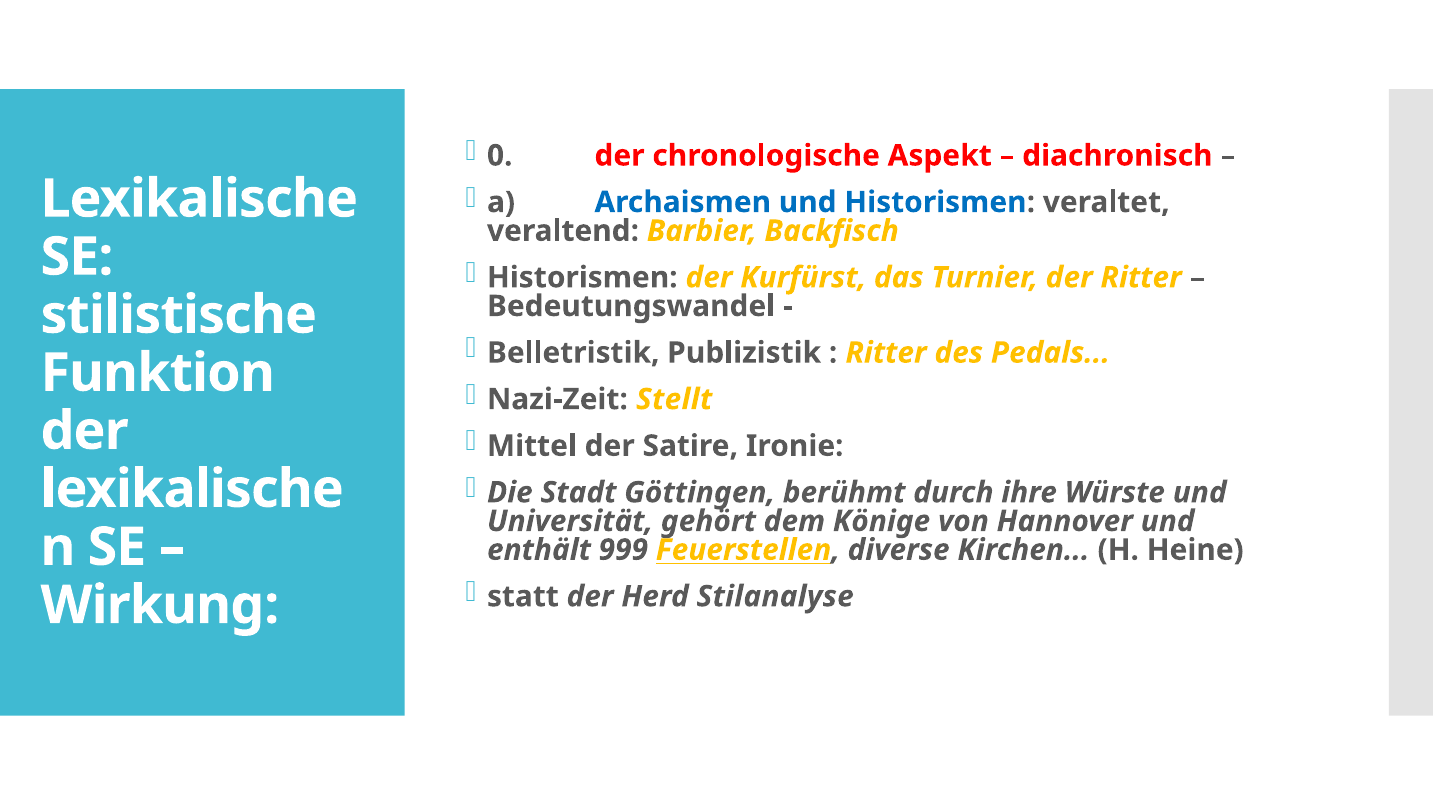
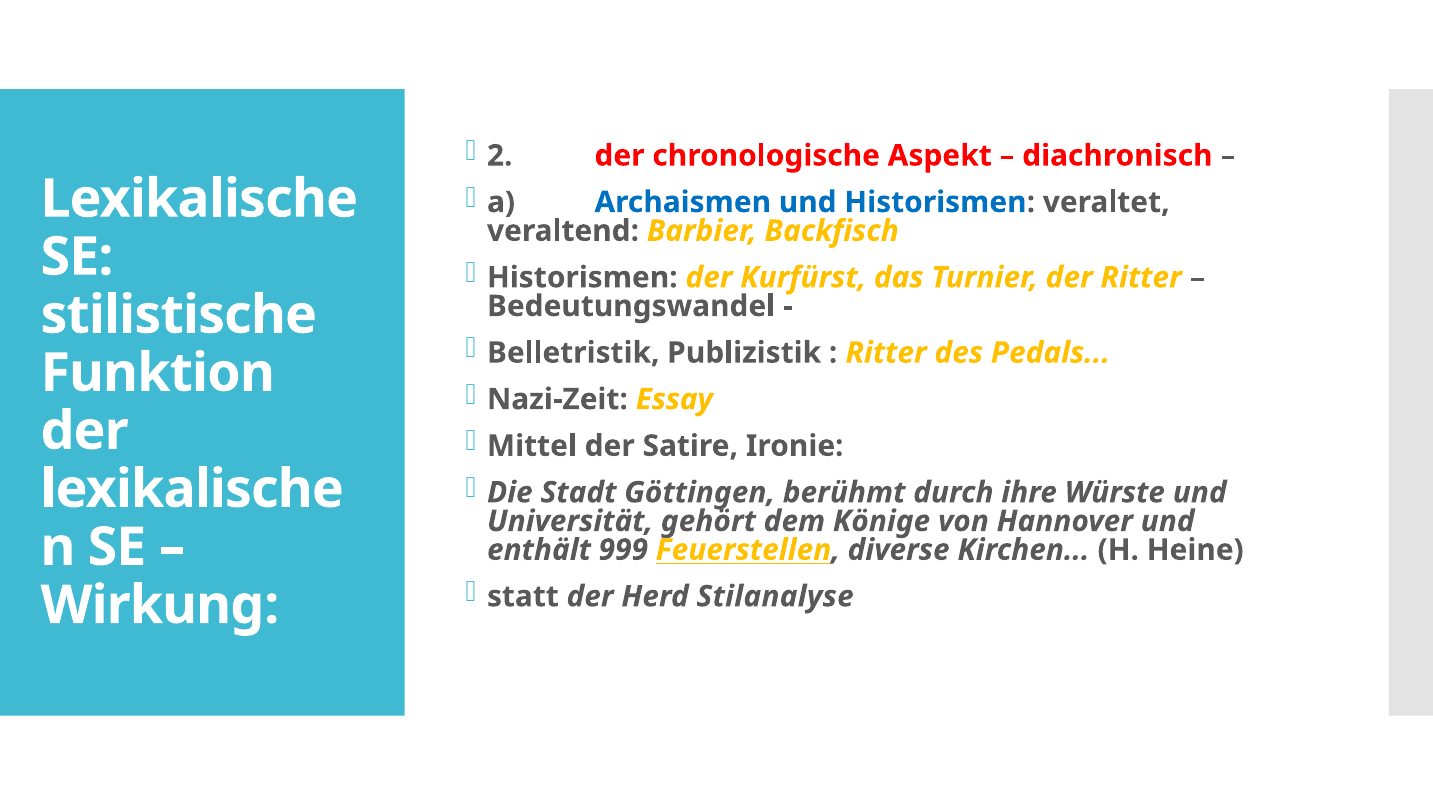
0: 0 -> 2
Stellt: Stellt -> Essay
